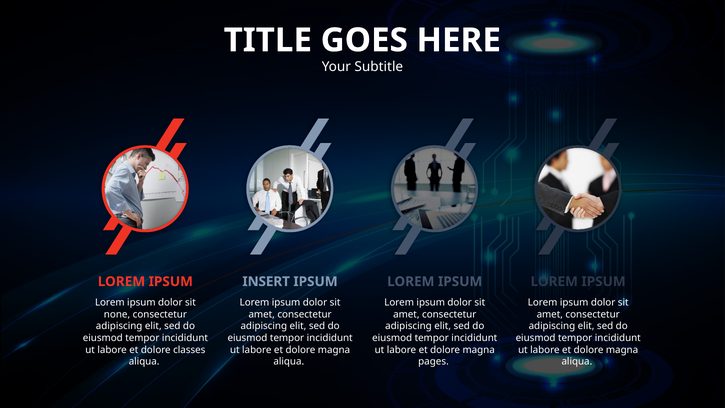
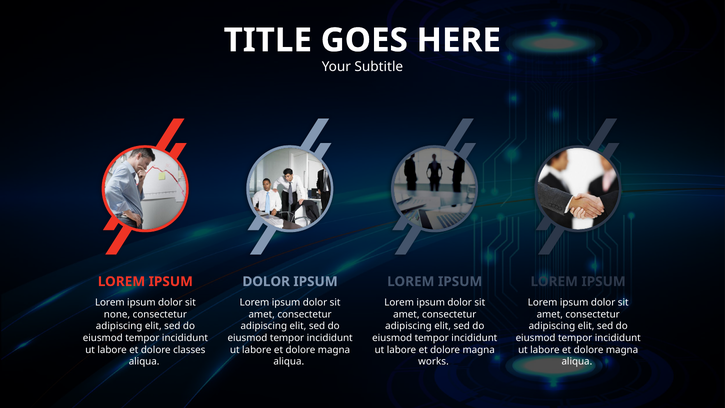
INSERT at (266, 281): INSERT -> DOLOR
pages: pages -> works
